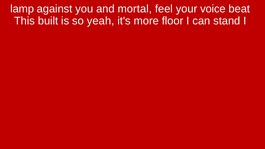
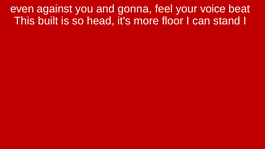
lamp: lamp -> even
mortal: mortal -> gonna
yeah: yeah -> head
